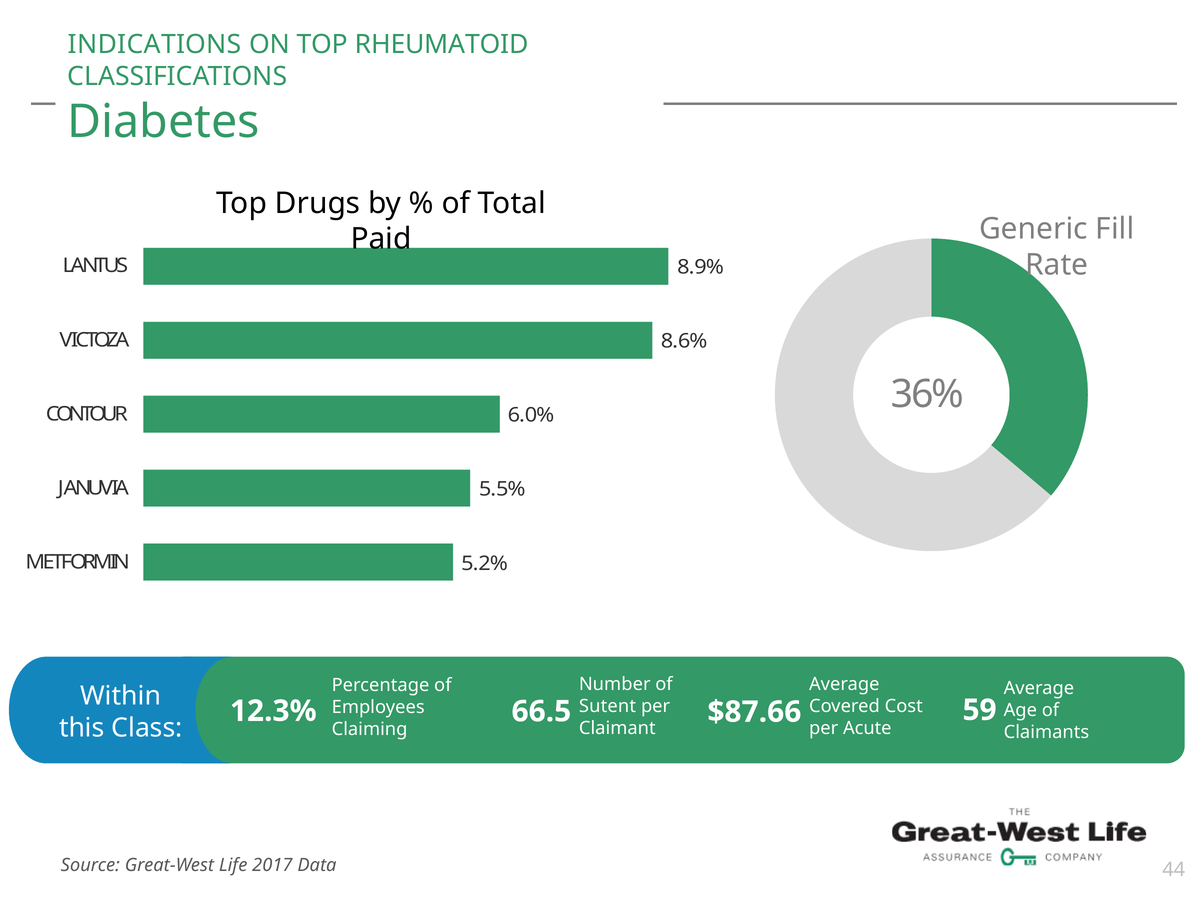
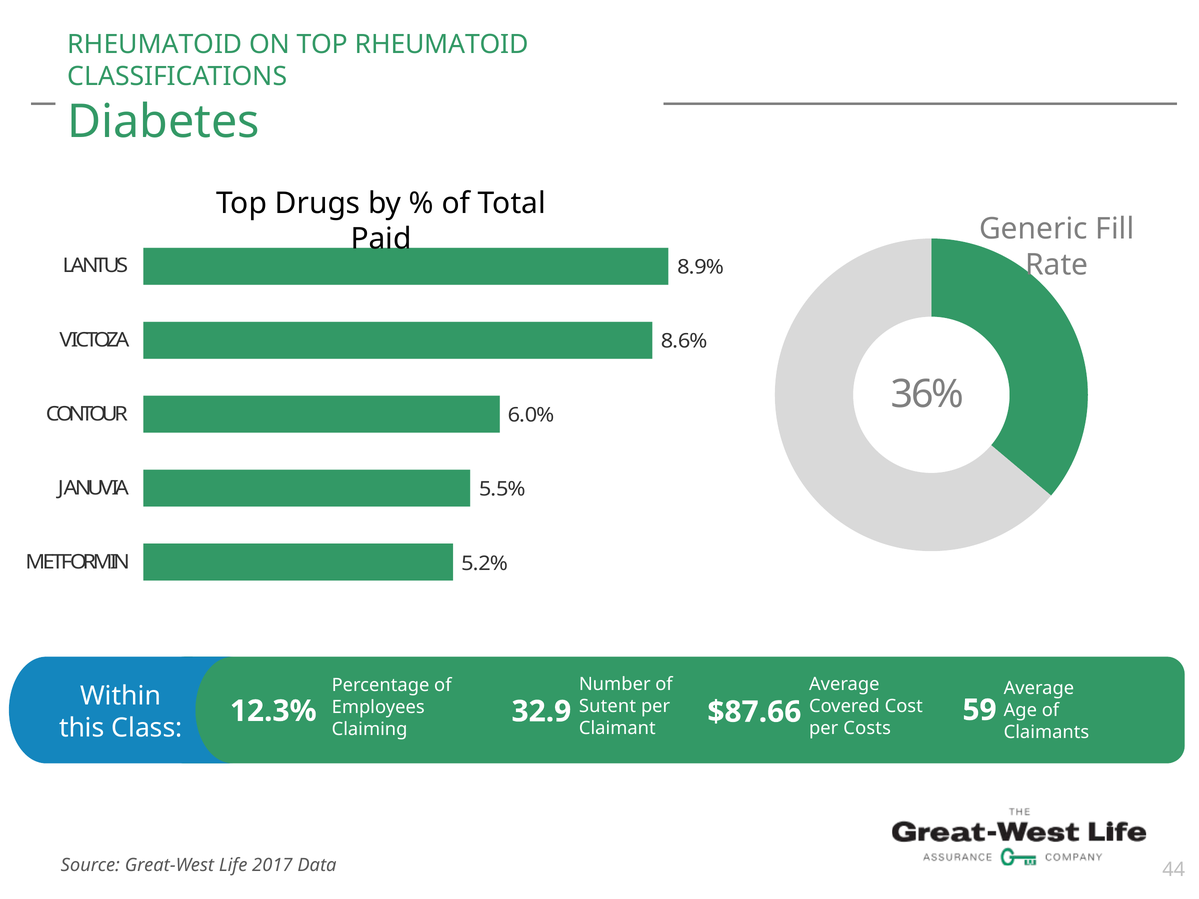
INDICATIONS at (155, 44): INDICATIONS -> RHEUMATOID
66.5: 66.5 -> 32.9
Acute: Acute -> Costs
